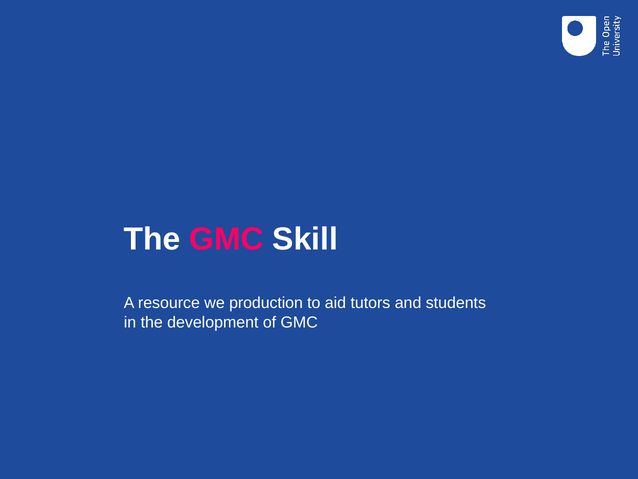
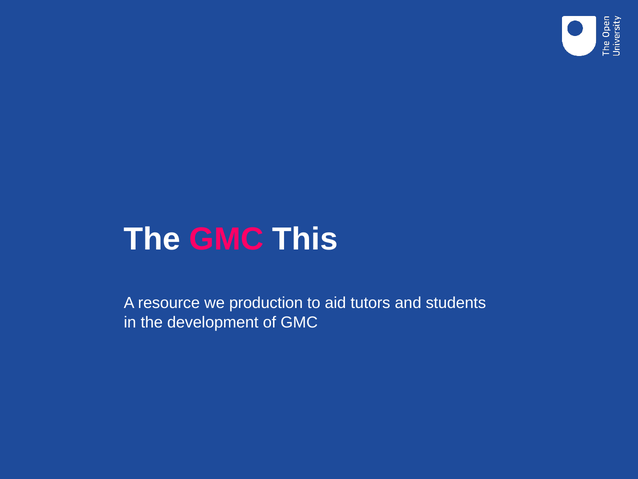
Skill: Skill -> This
